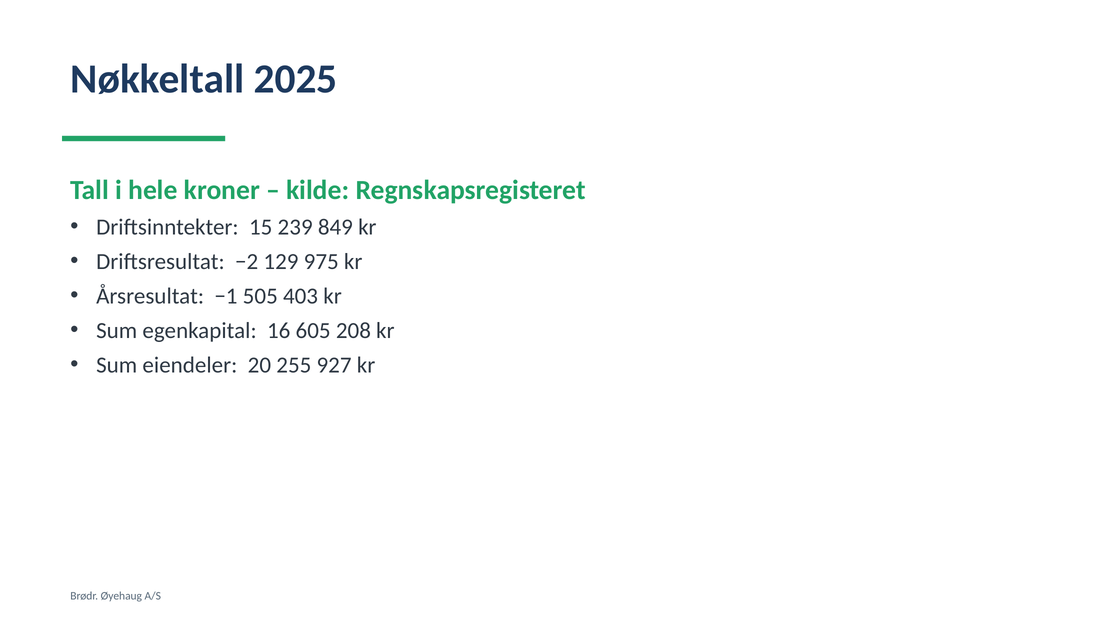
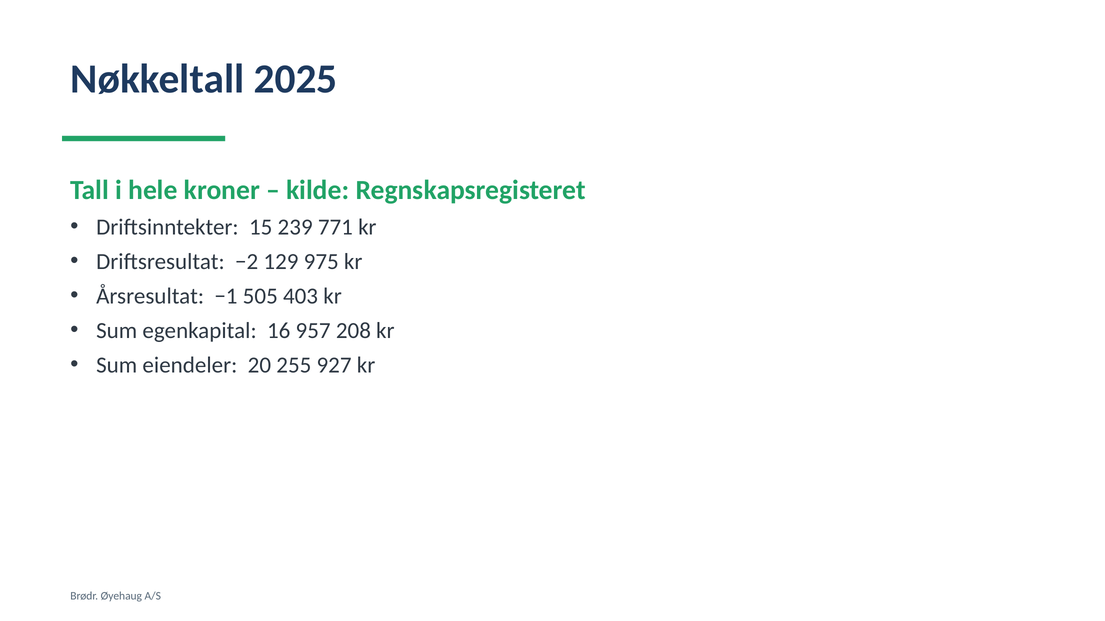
849: 849 -> 771
605: 605 -> 957
